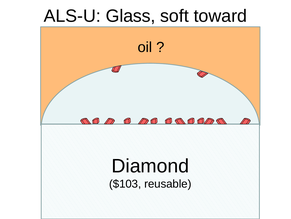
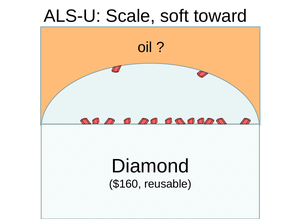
Glass: Glass -> Scale
$103: $103 -> $160
